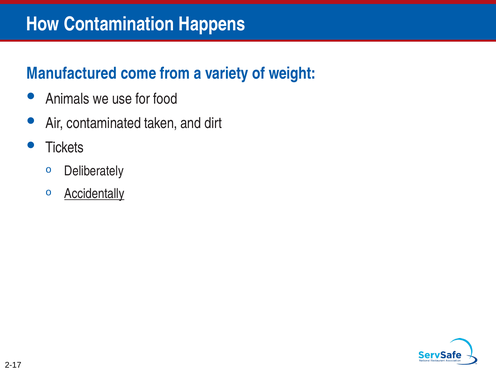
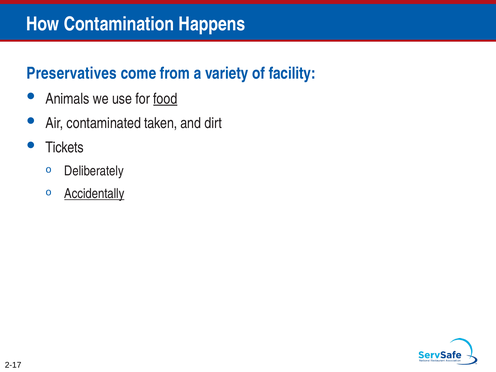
Manufactured: Manufactured -> Preservatives
weight: weight -> facility
food underline: none -> present
